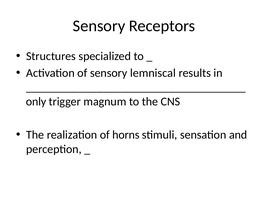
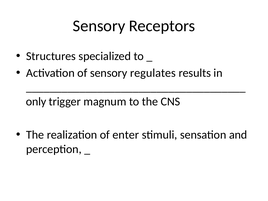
lemniscal: lemniscal -> regulates
horns: horns -> enter
